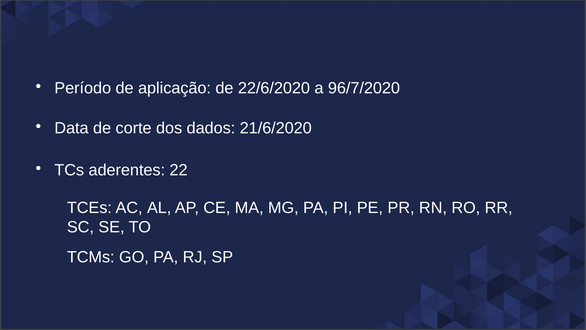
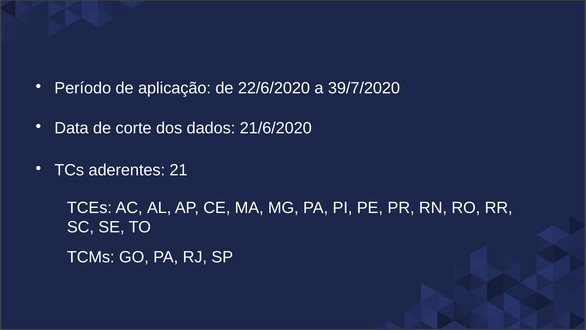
96/7/2020: 96/7/2020 -> 39/7/2020
22: 22 -> 21
